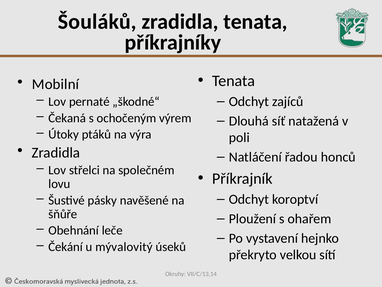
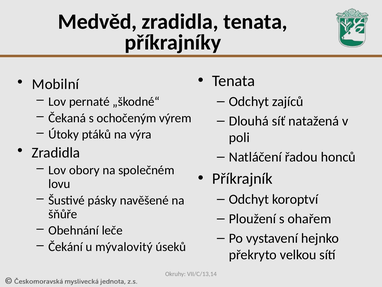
Šouláků: Šouláků -> Medvěd
střelci: střelci -> obory
